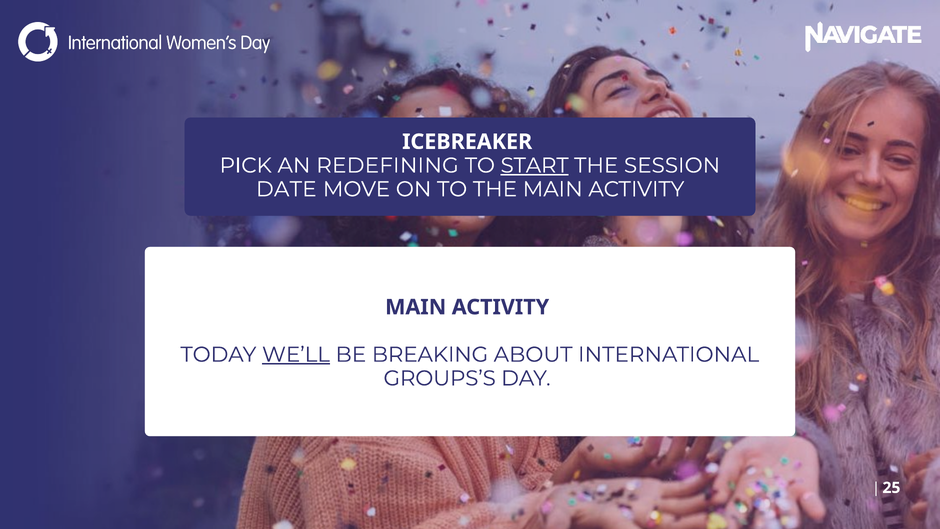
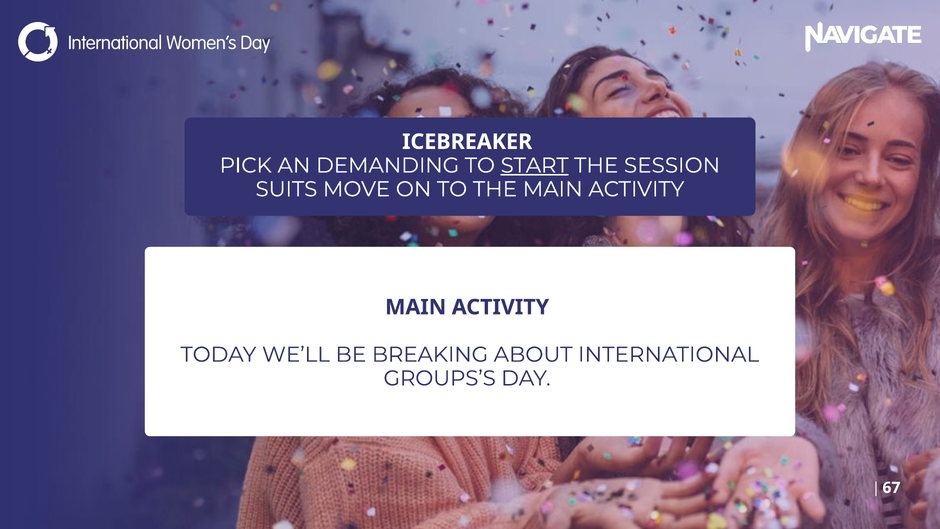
REDEFINING: REDEFINING -> DEMANDING
DATE: DATE -> SUITS
WE’LL underline: present -> none
25: 25 -> 67
